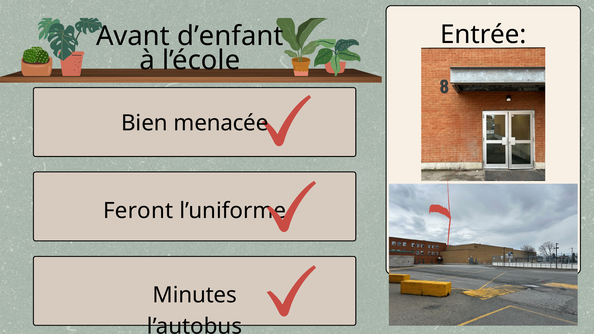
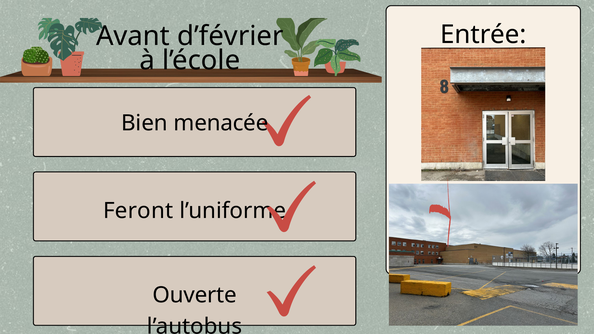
d’enfant: d’enfant -> d’février
Minutes: Minutes -> Ouverte
